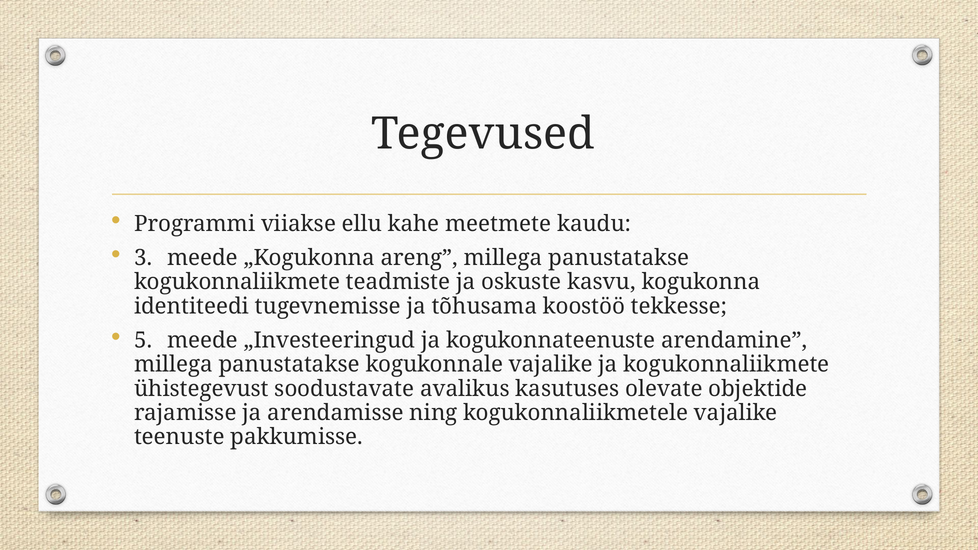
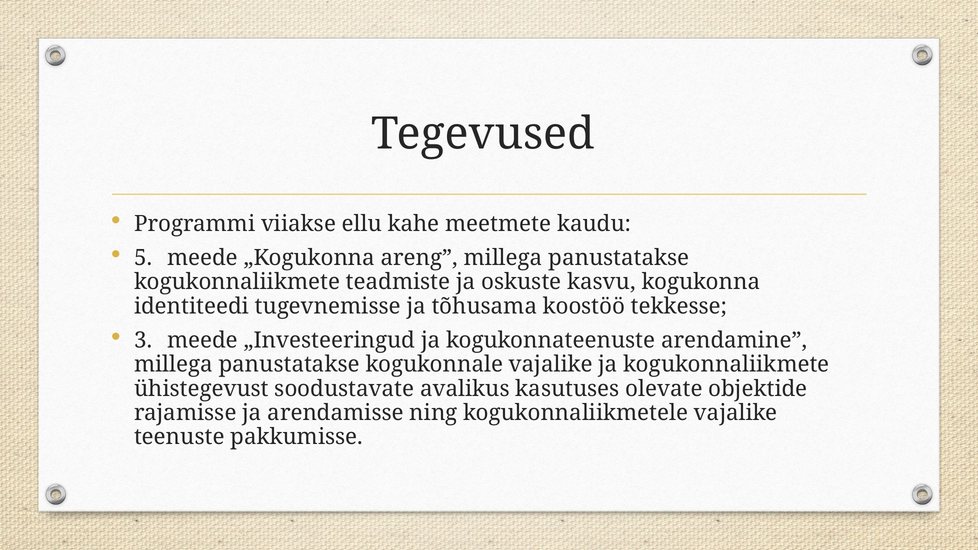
3: 3 -> 5
5: 5 -> 3
